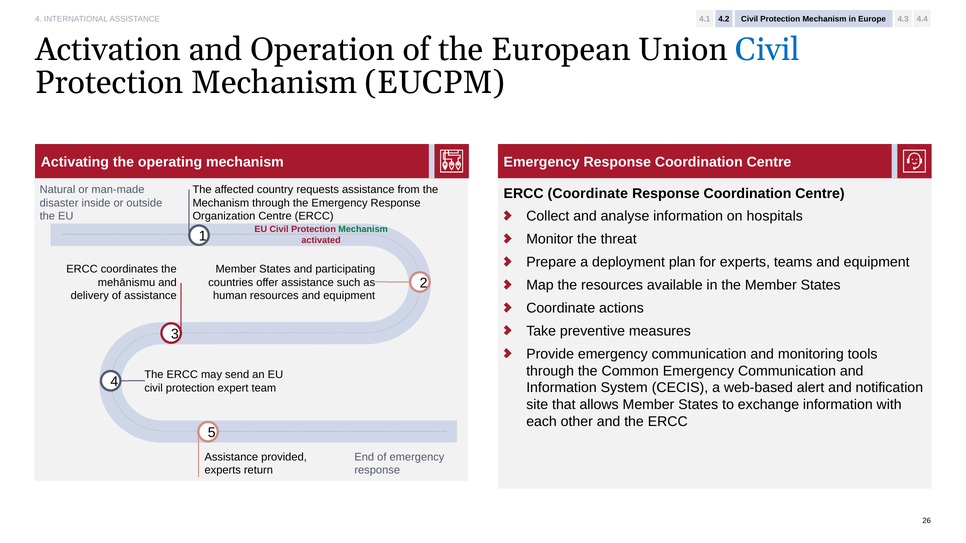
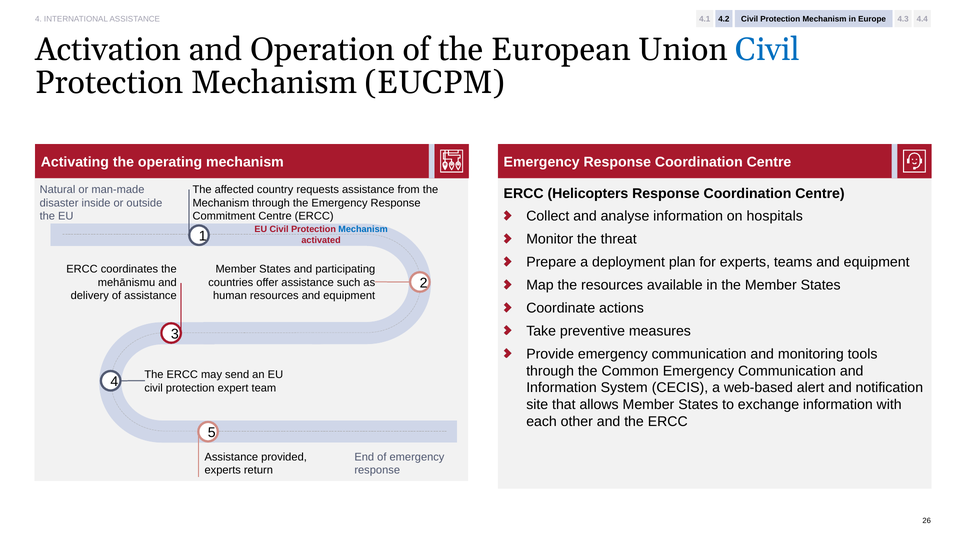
ERCC Coordinate: Coordinate -> Helicopters
Organization: Organization -> Commitment
Mechanism at (363, 229) colour: green -> blue
